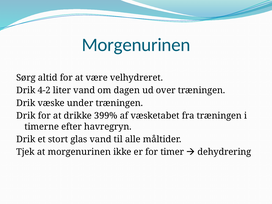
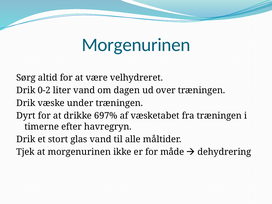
4-2: 4-2 -> 0-2
Drik at (26, 116): Drik -> Dyrt
399%: 399% -> 697%
timer: timer -> måde
